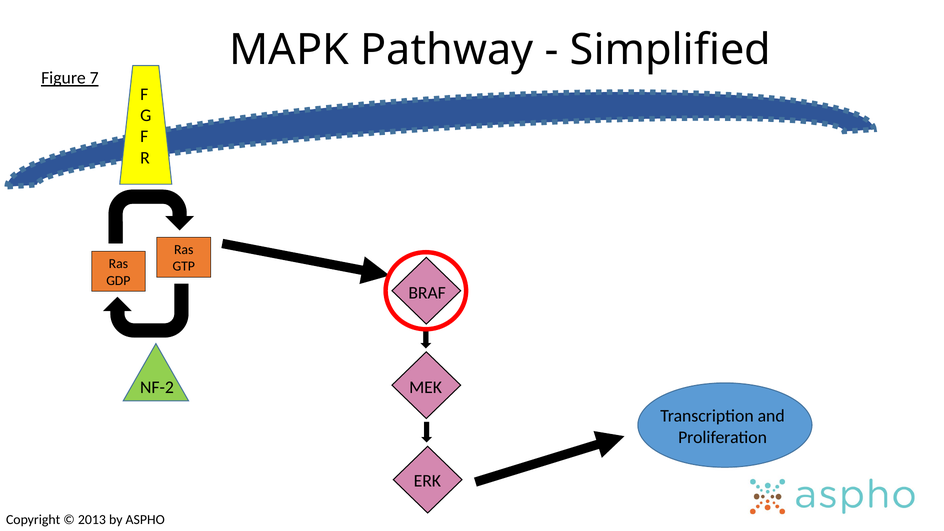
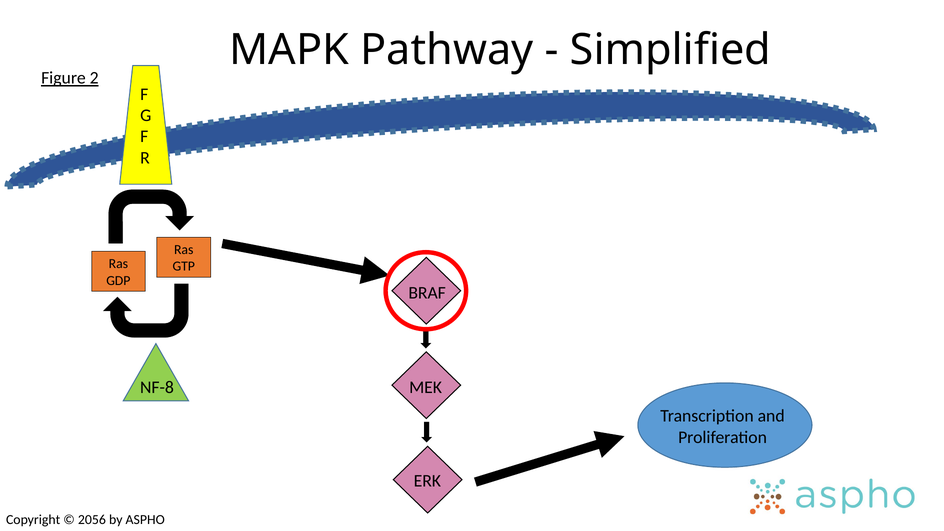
7: 7 -> 2
NF-2: NF-2 -> NF-8
2013: 2013 -> 2056
